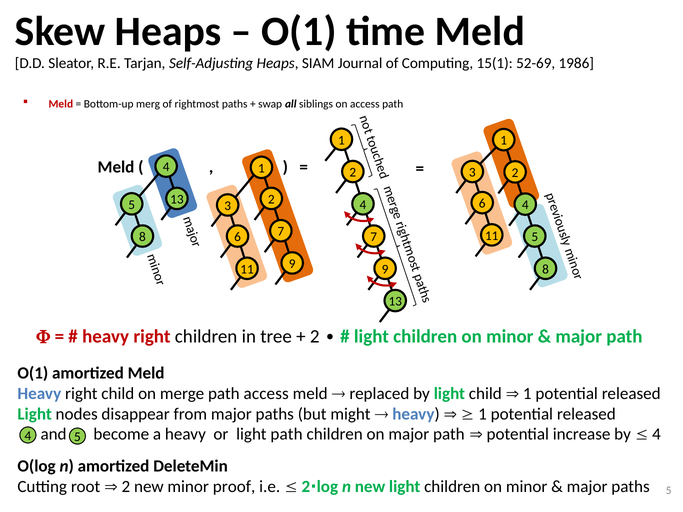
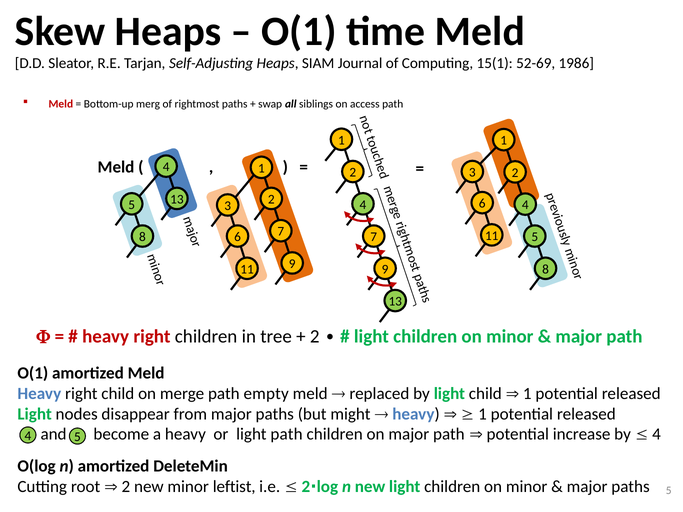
path access: access -> empty
proof: proof -> leftist
